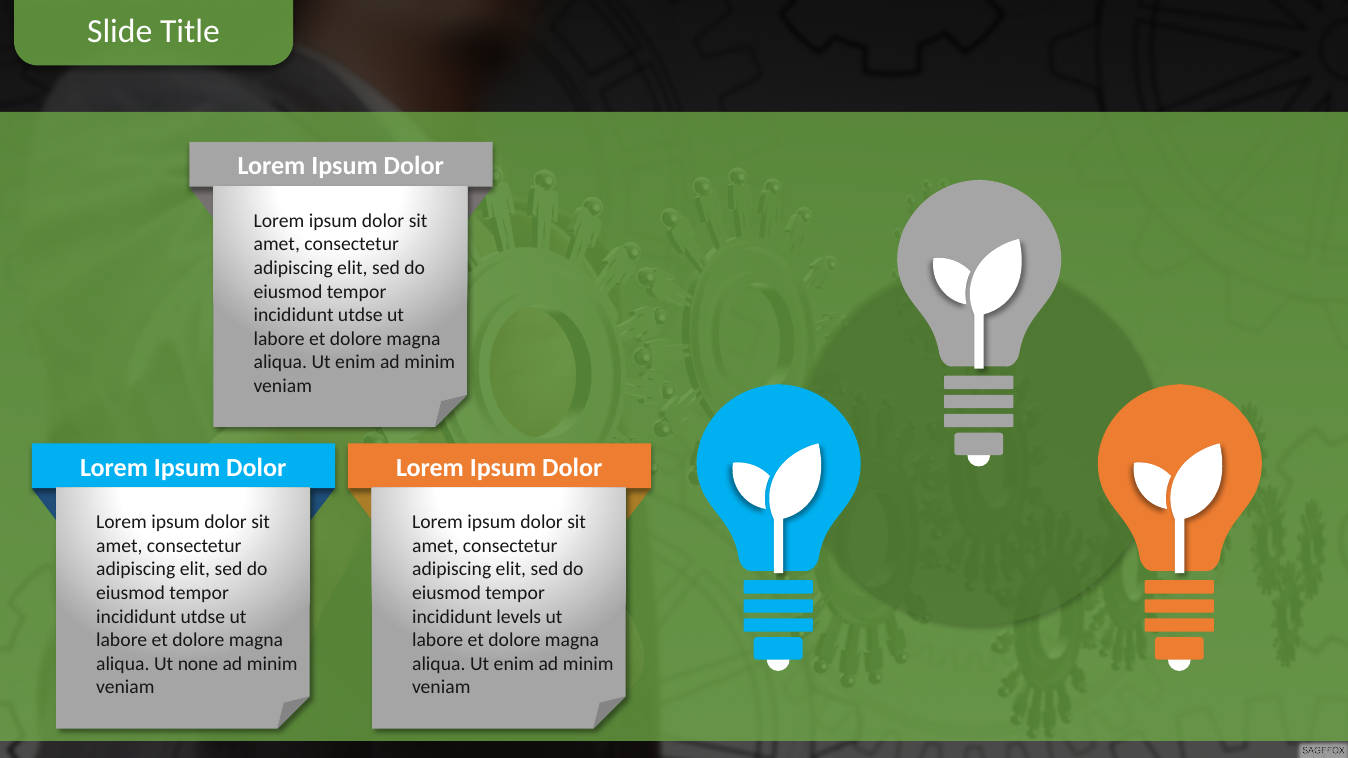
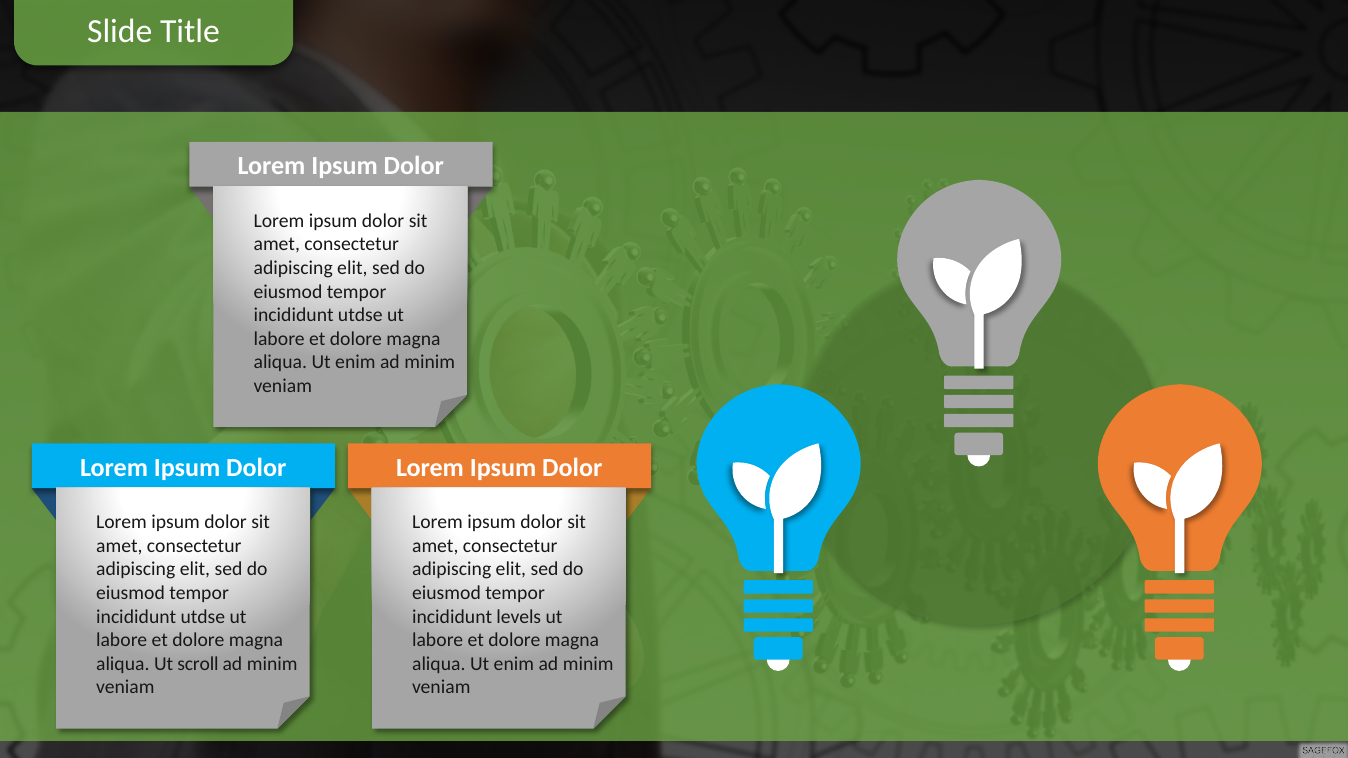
none: none -> scroll
